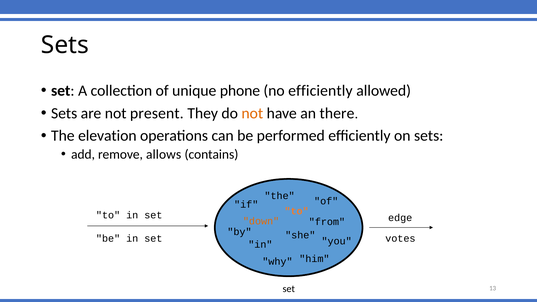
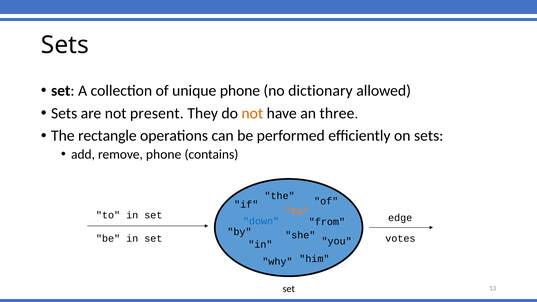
no efficiently: efficiently -> dictionary
there: there -> three
elevation: elevation -> rectangle
remove allows: allows -> phone
down colour: orange -> blue
